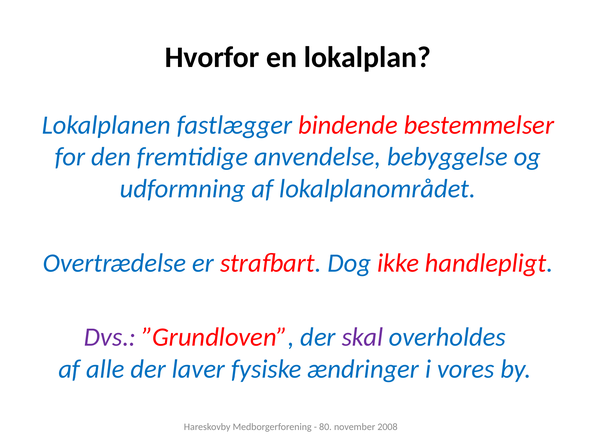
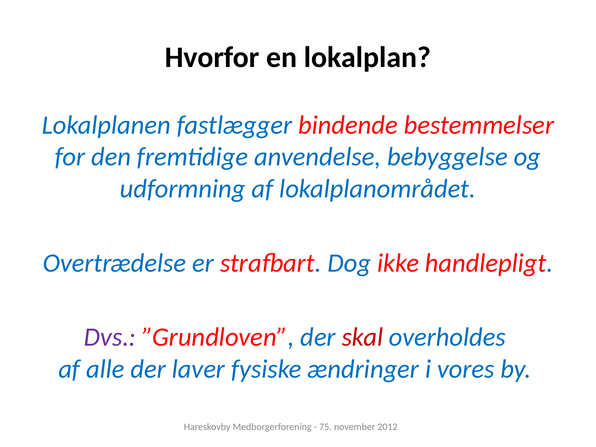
skal colour: purple -> red
80: 80 -> 75
2008: 2008 -> 2012
